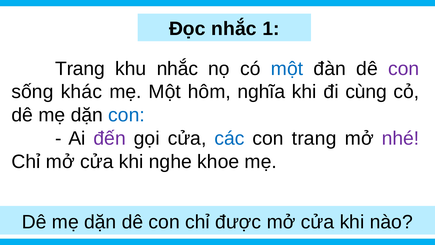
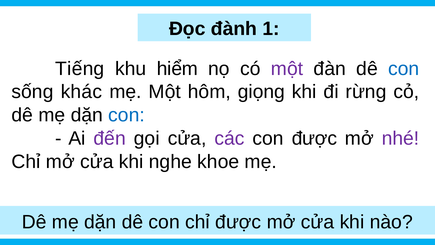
Đọc nhắc: nhắc -> đành
Trang at (80, 69): Trang -> Tiếng
khu nhắc: nhắc -> hiểm
một at (287, 69) colour: blue -> purple
con at (404, 69) colour: purple -> blue
nghĩa: nghĩa -> giọng
cùng: cùng -> rừng
các colour: blue -> purple
con trang: trang -> được
